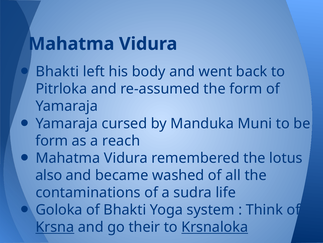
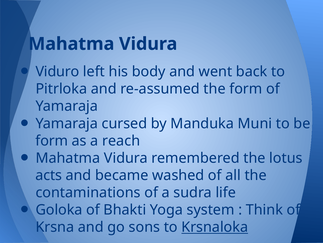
Bhakti at (57, 71): Bhakti -> Viduro
also: also -> acts
Krsna underline: present -> none
their: their -> sons
